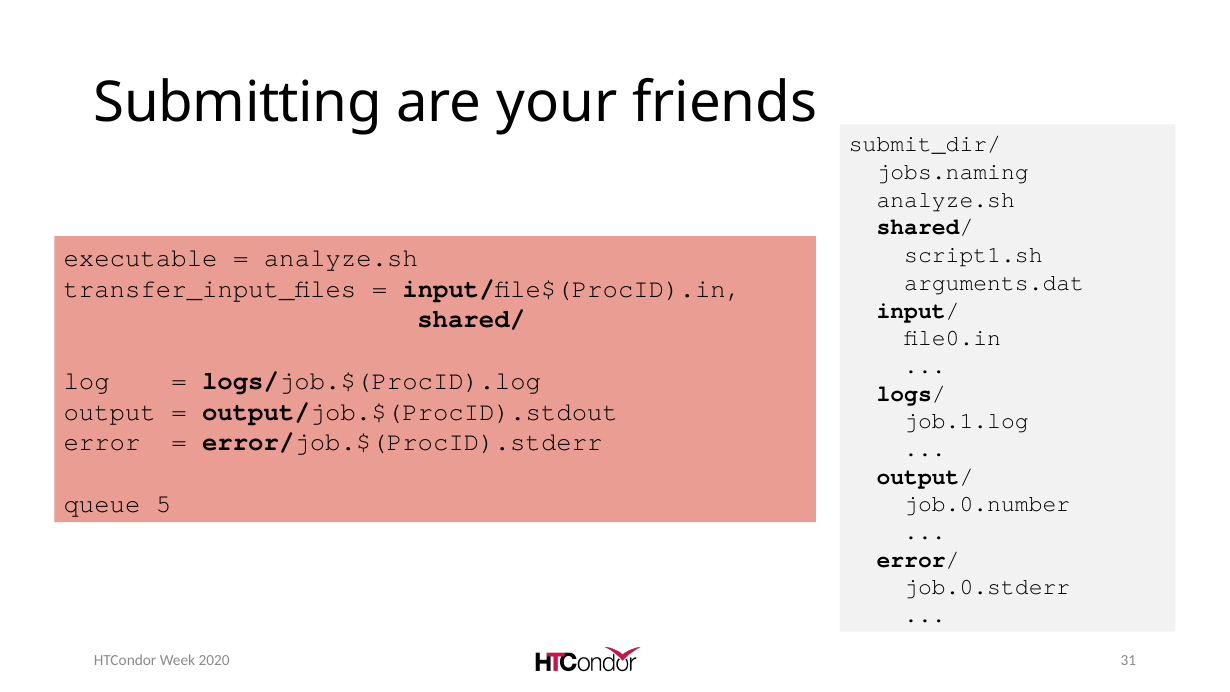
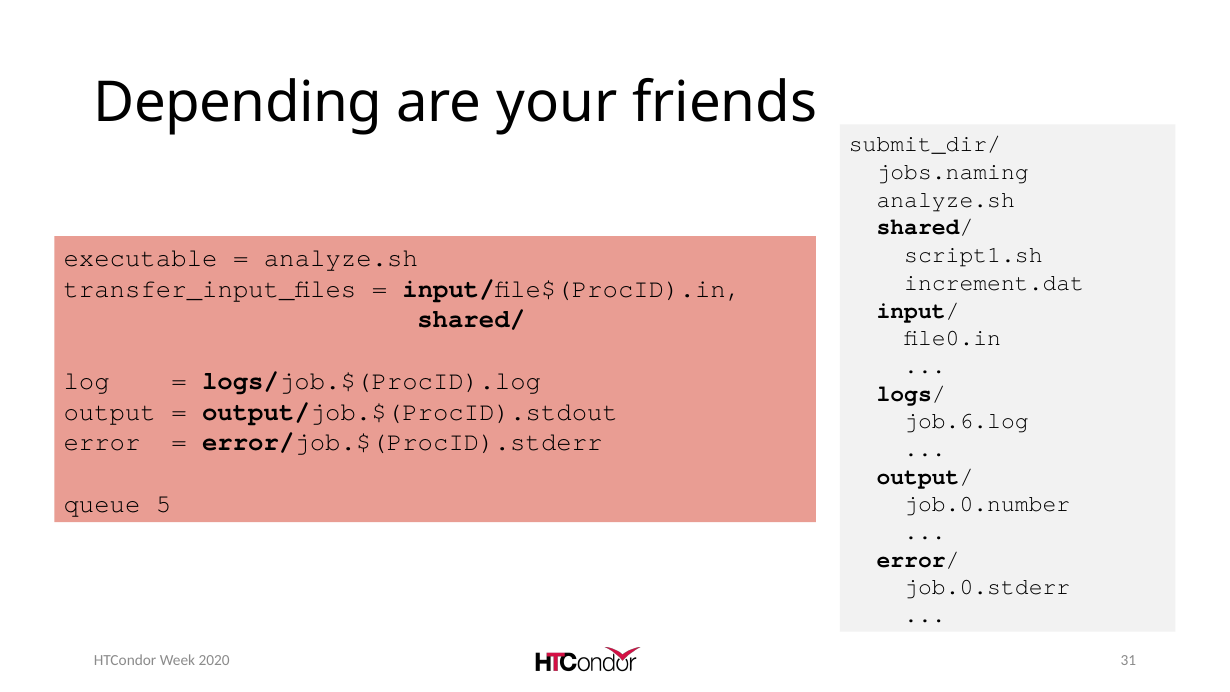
Submitting: Submitting -> Depending
arguments.dat: arguments.dat -> increment.dat
job.1.log: job.1.log -> job.6.log
